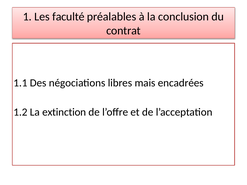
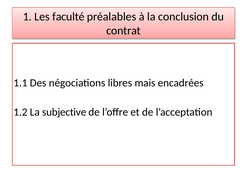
extinction: extinction -> subjective
